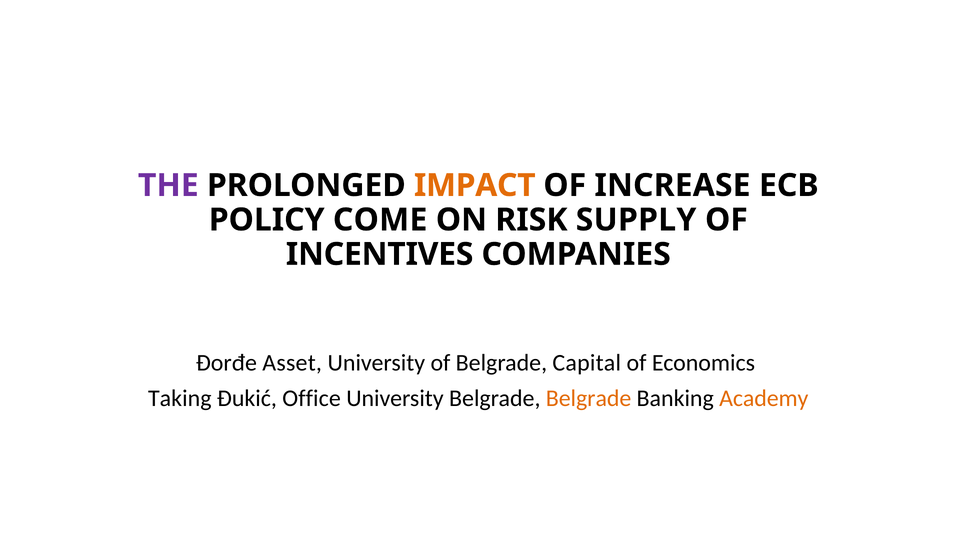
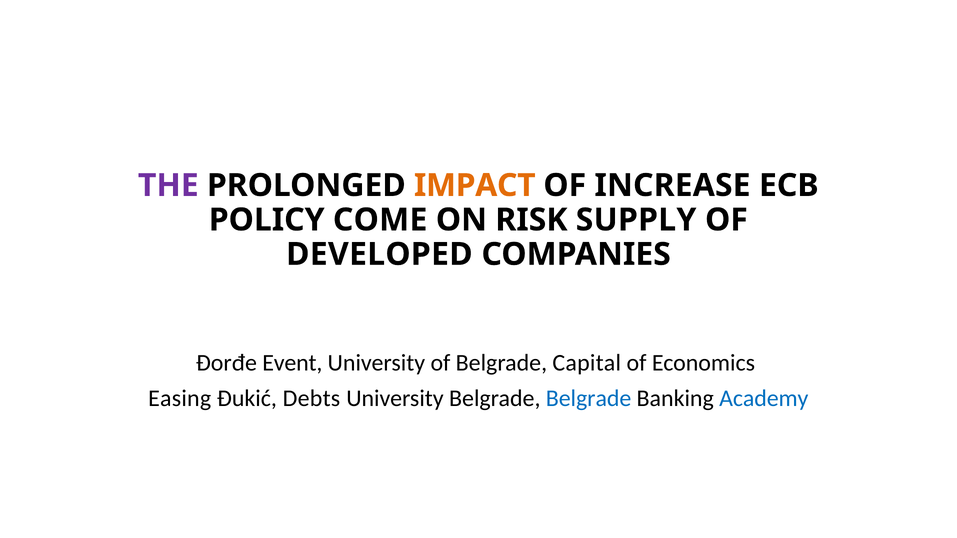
INCENTIVES: INCENTIVES -> DEVELOPED
Asset: Asset -> Event
Taking: Taking -> Easing
Office: Office -> Debts
Belgrade at (589, 399) colour: orange -> blue
Academy colour: orange -> blue
